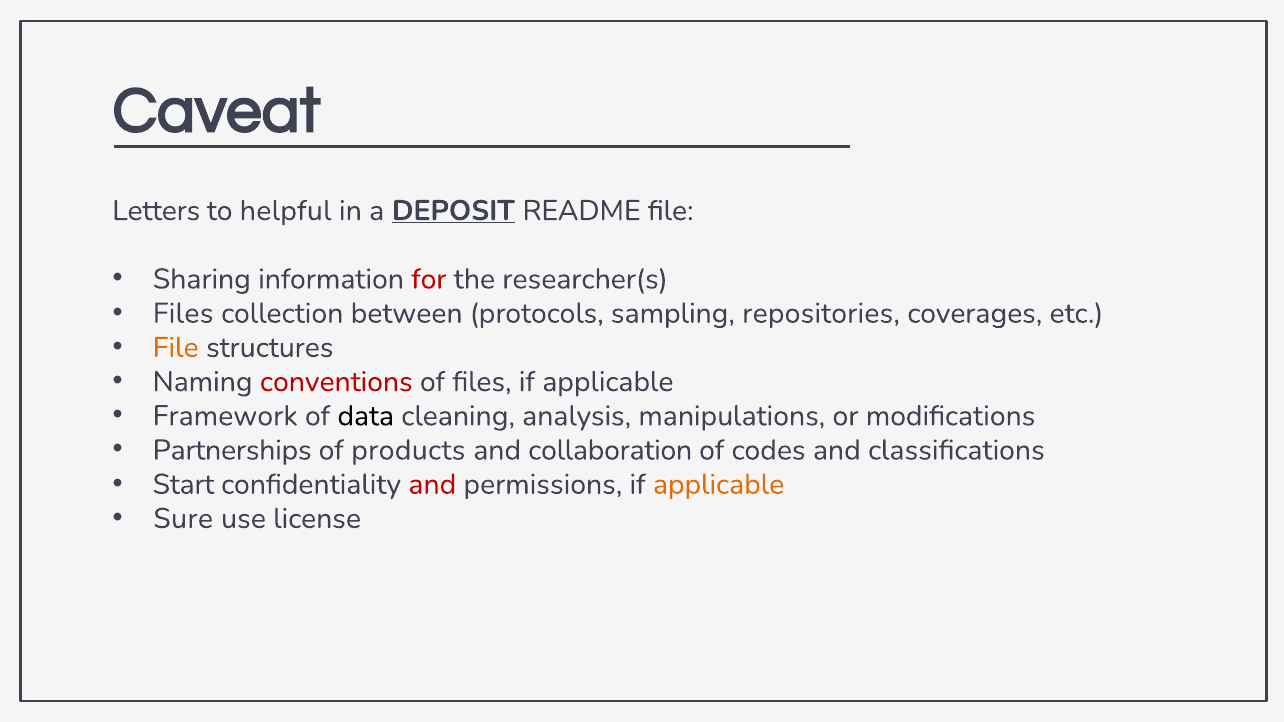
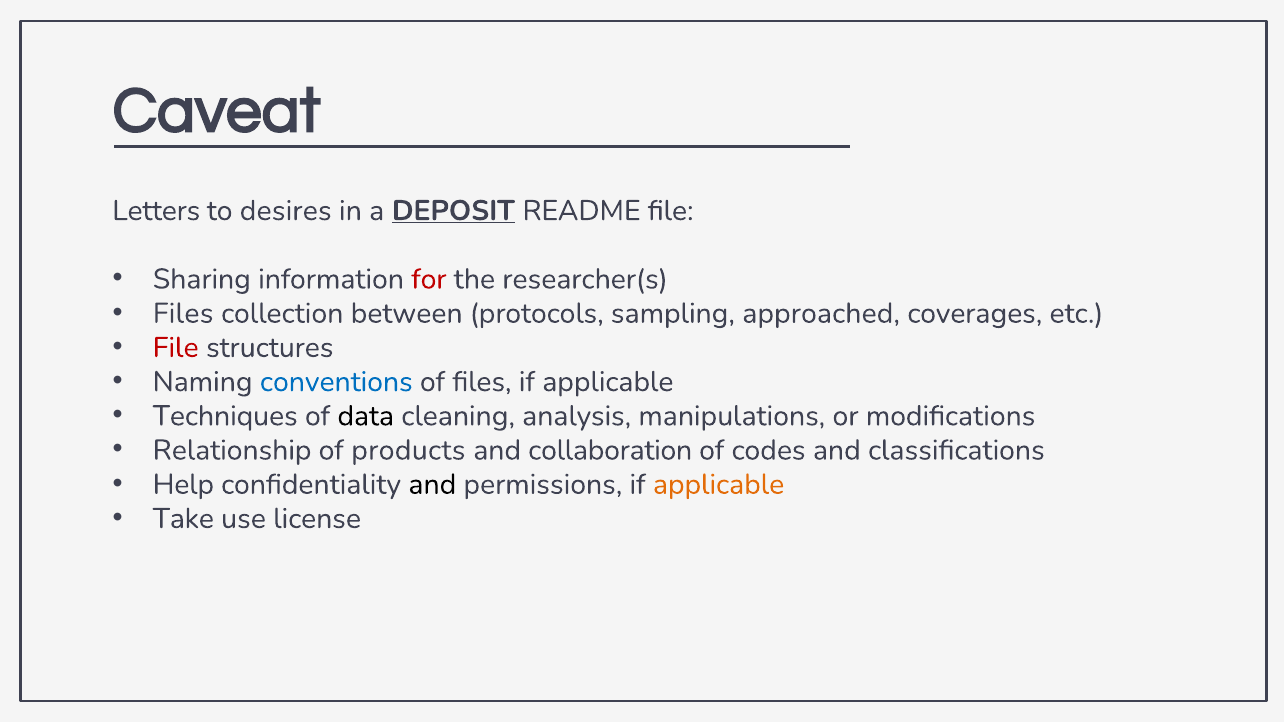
helpful: helpful -> desires
repositories: repositories -> approached
File at (176, 348) colour: orange -> red
conventions colour: red -> blue
Framework: Framework -> Techniques
Partnerships: Partnerships -> Relationship
Start: Start -> Help
and at (432, 485) colour: red -> black
Sure: Sure -> Take
